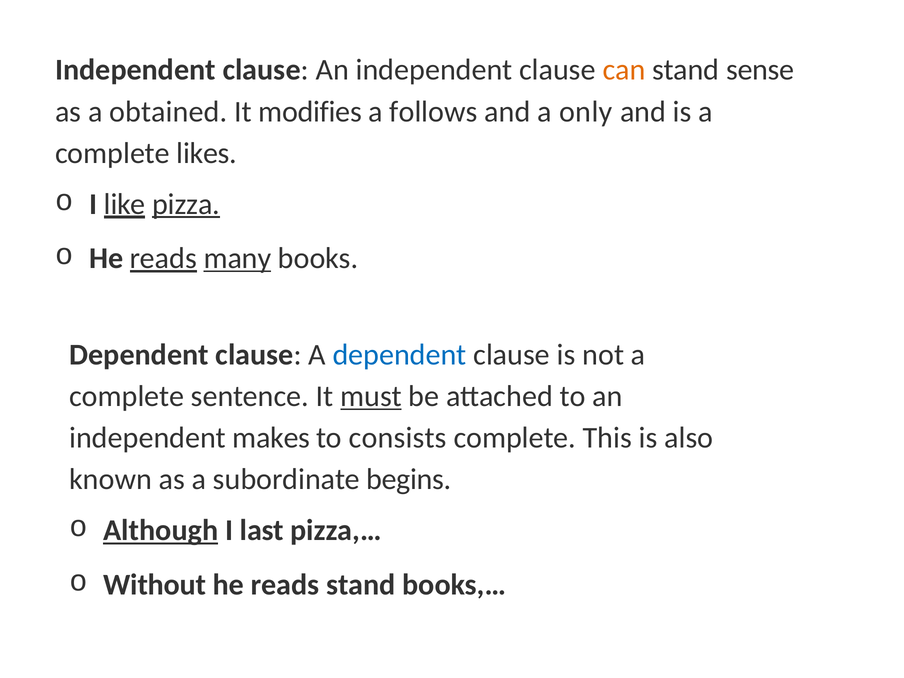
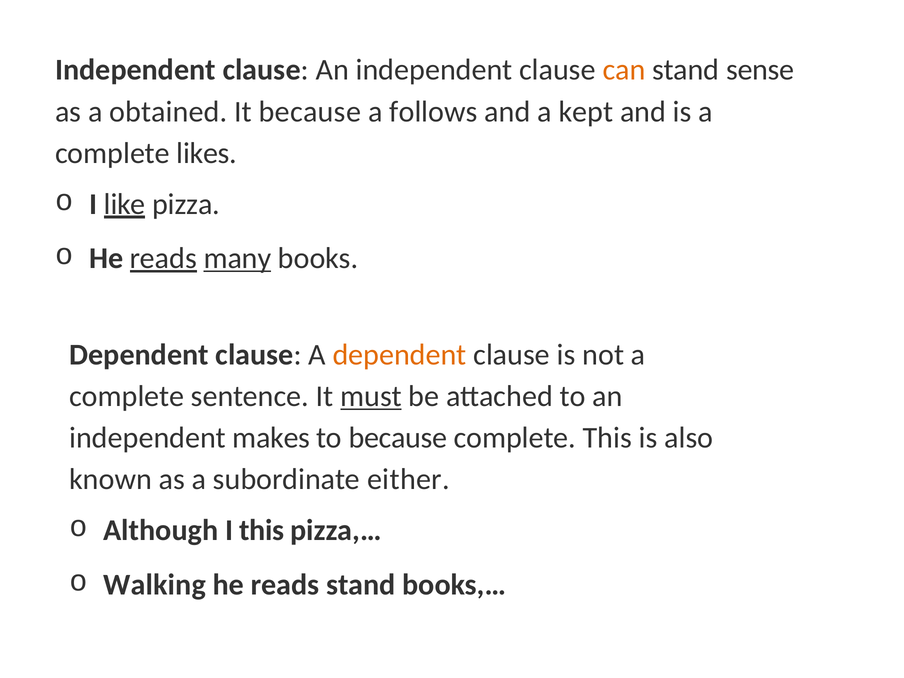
It modifies: modifies -> because
only: only -> kept
pizza underline: present -> none
dependent at (400, 355) colour: blue -> orange
to consists: consists -> because
begins: begins -> either
Although underline: present -> none
I last: last -> this
Without: Without -> Walking
